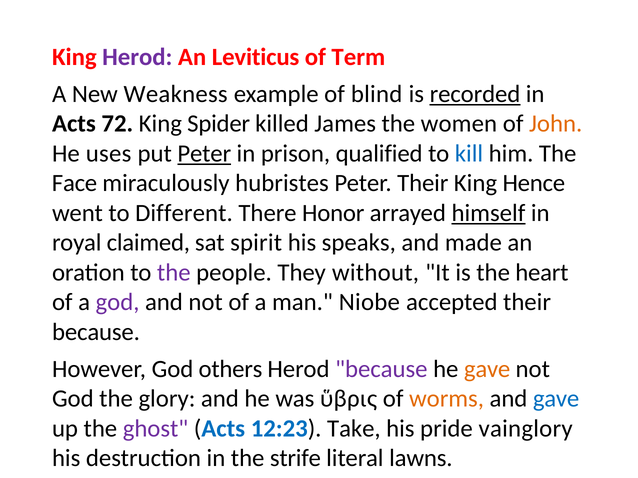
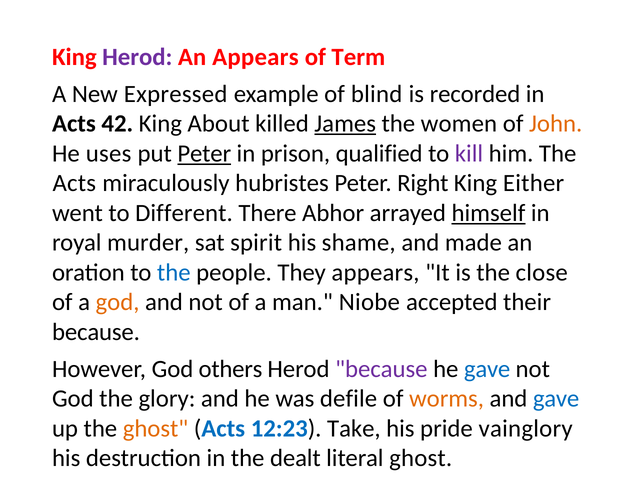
An Leviticus: Leviticus -> Appears
Weakness: Weakness -> Expressed
recorded underline: present -> none
72: 72 -> 42
Spider: Spider -> About
James underline: none -> present
kill colour: blue -> purple
Face at (75, 183): Face -> Acts
Peter Their: Their -> Right
Hence: Hence -> Either
Honor: Honor -> Abhor
claimed: claimed -> murder
speaks: speaks -> shame
the at (174, 273) colour: purple -> blue
They without: without -> appears
heart: heart -> close
god at (118, 303) colour: purple -> orange
gave at (487, 369) colour: orange -> blue
ὕβρις: ὕβρις -> defile
ghost at (156, 429) colour: purple -> orange
strife: strife -> dealt
literal lawns: lawns -> ghost
